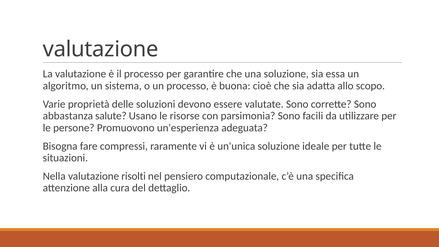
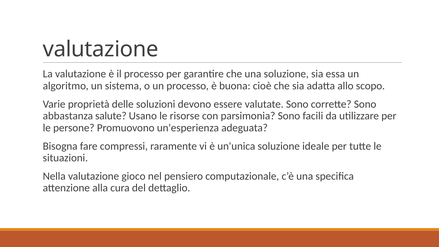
risolti: risolti -> gioco
